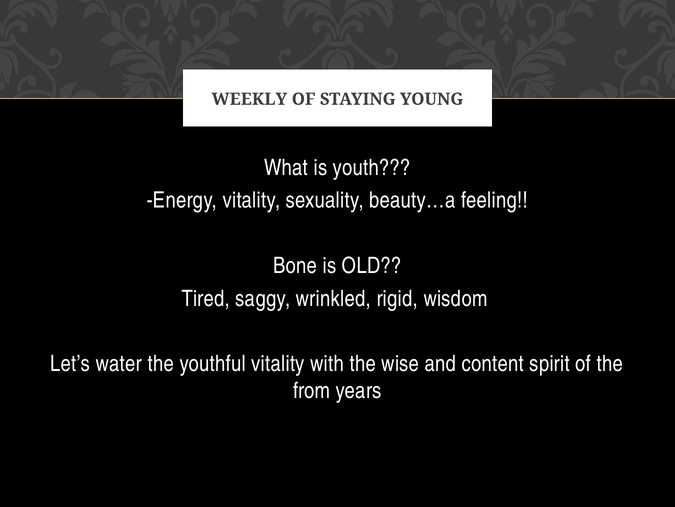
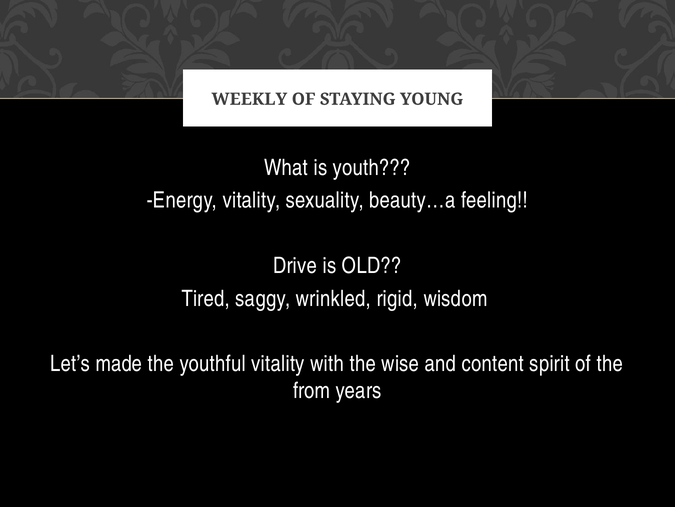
Bone: Bone -> Drive
water: water -> made
